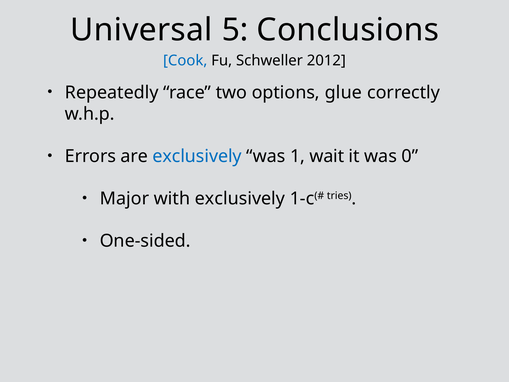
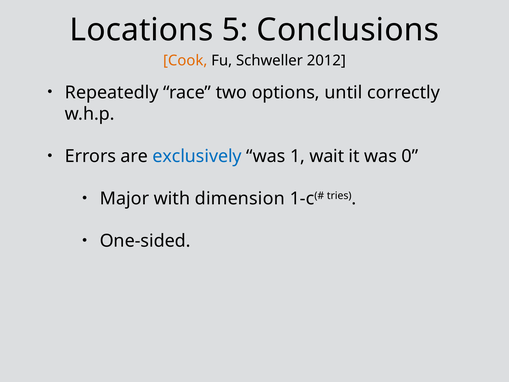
Universal: Universal -> Locations
Cook colour: blue -> orange
glue: glue -> until
with exclusively: exclusively -> dimension
